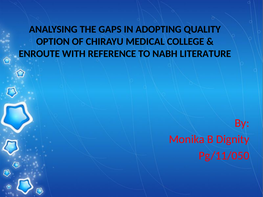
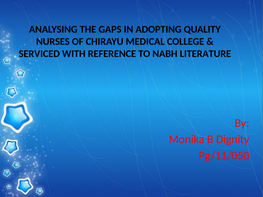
OPTION: OPTION -> NURSES
ENROUTE: ENROUTE -> SERVICED
